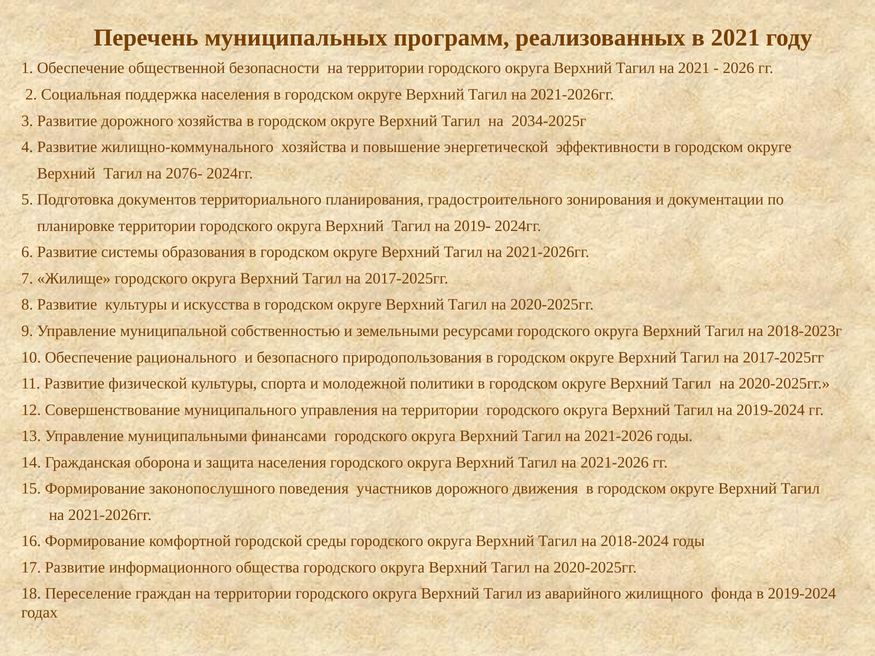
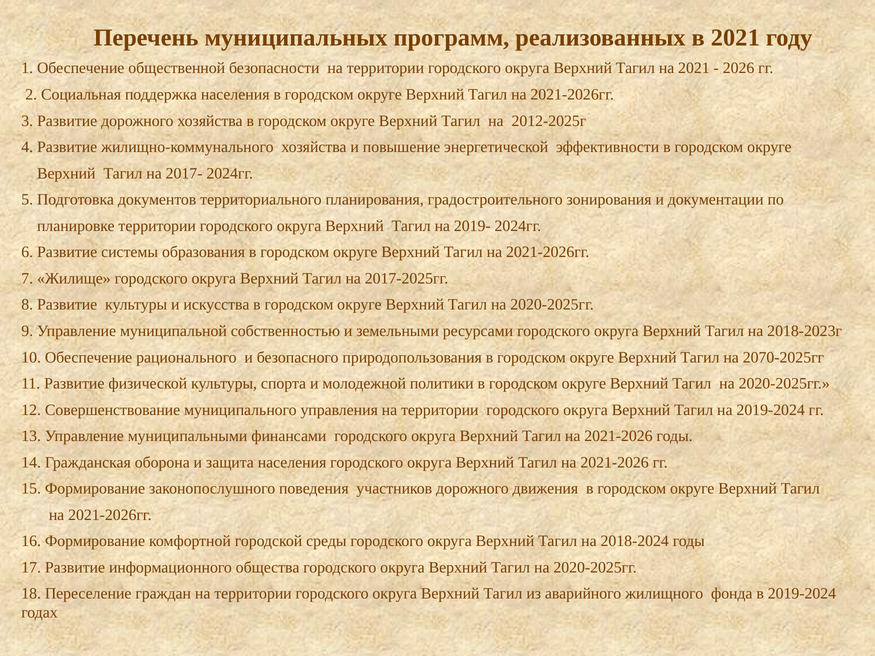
2034-2025г: 2034-2025г -> 2012-2025г
2076-: 2076- -> 2017-
2017-2025гг at (783, 357): 2017-2025гг -> 2070-2025гг
